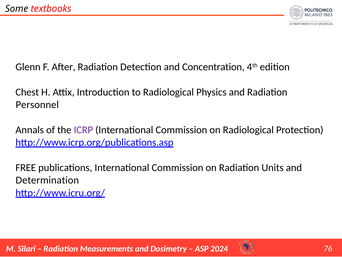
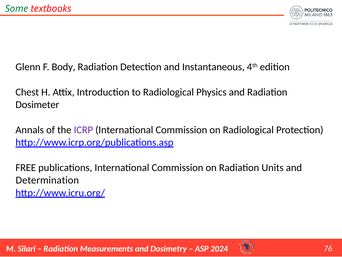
Some colour: black -> green
After: After -> Body
Concentration: Concentration -> Instantaneous
Personnel: Personnel -> Dosimeter
